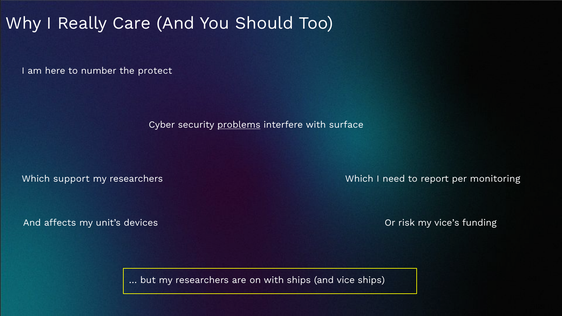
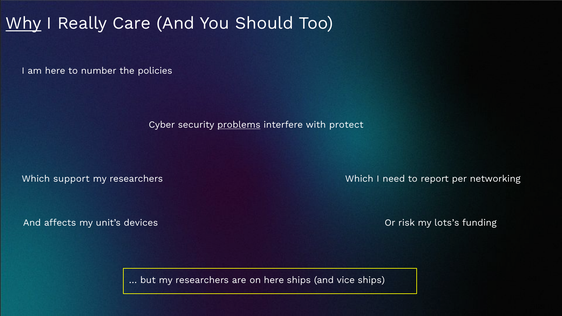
Why underline: none -> present
protect: protect -> policies
surface: surface -> protect
monitoring: monitoring -> networking
vice’s: vice’s -> lots’s
on with: with -> here
